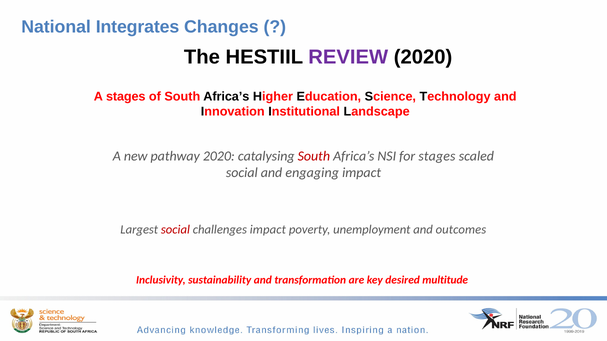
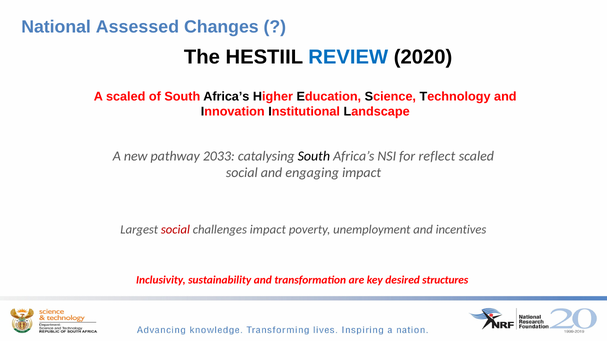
Integrates: Integrates -> Assessed
REVIEW colour: purple -> blue
A stages: stages -> scaled
pathway 2020: 2020 -> 2033
South at (314, 156) colour: red -> black
for stages: stages -> reflect
outcomes: outcomes -> incentives
multitude: multitude -> structures
